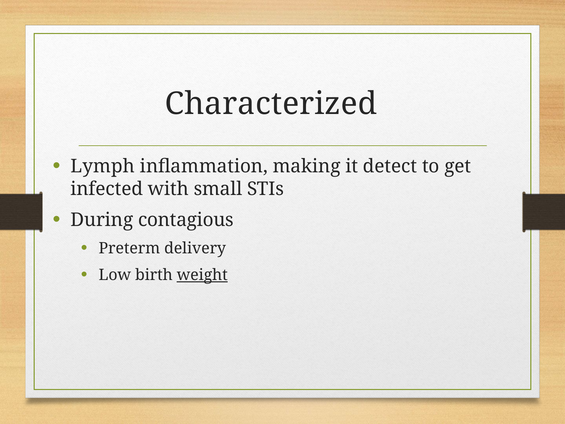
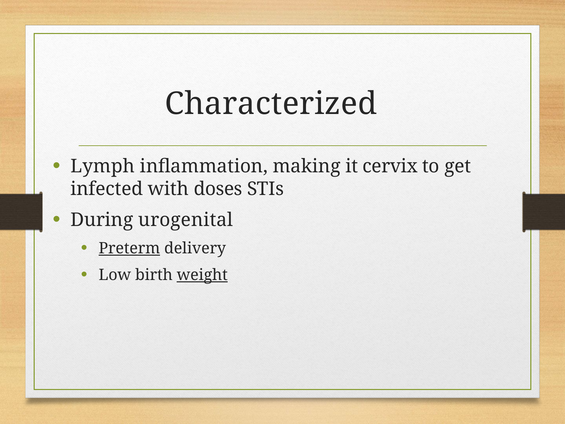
detect: detect -> cervix
small: small -> doses
contagious: contagious -> urogenital
Preterm underline: none -> present
